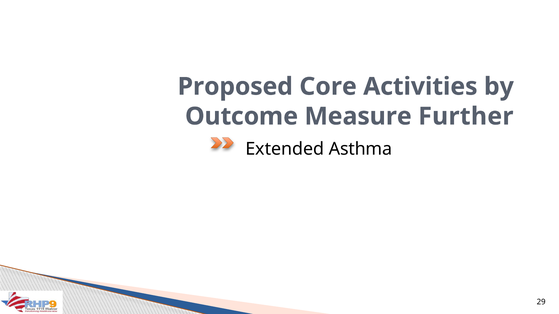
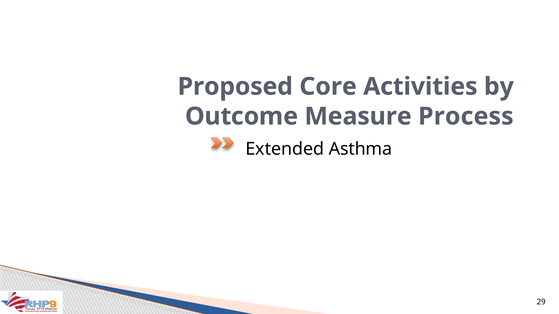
Further: Further -> Process
